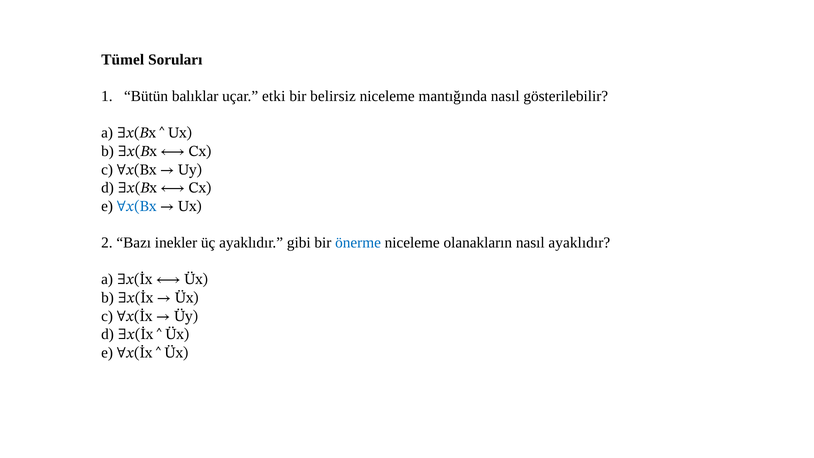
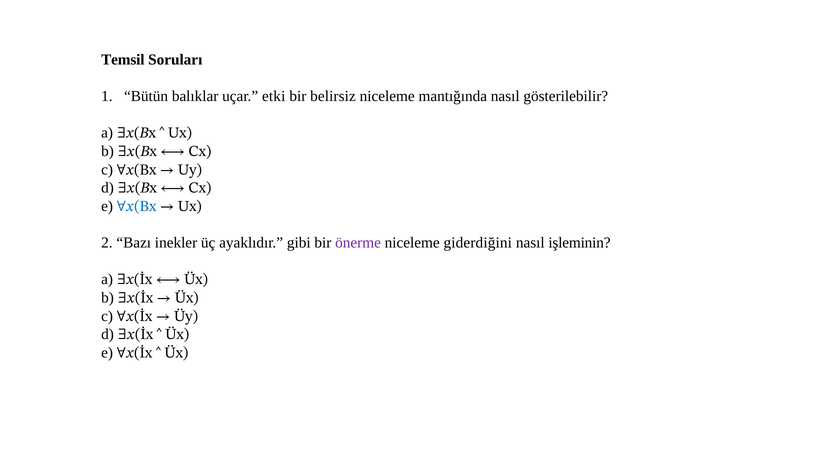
Tümel: Tümel -> Temsil
önerme colour: blue -> purple
olanakların: olanakların -> giderdiğini
nasıl ayaklıdır: ayaklıdır -> işleminin
